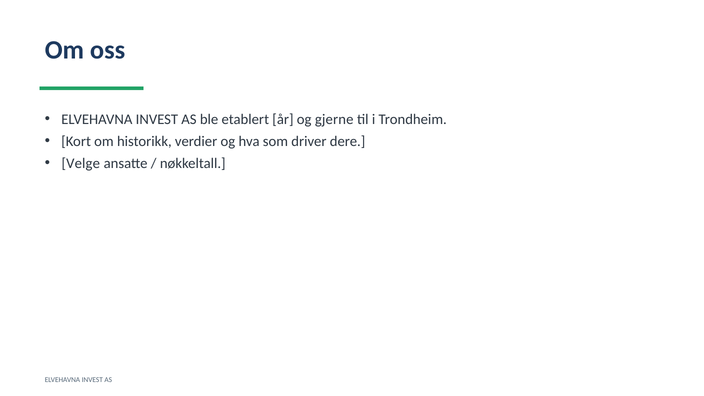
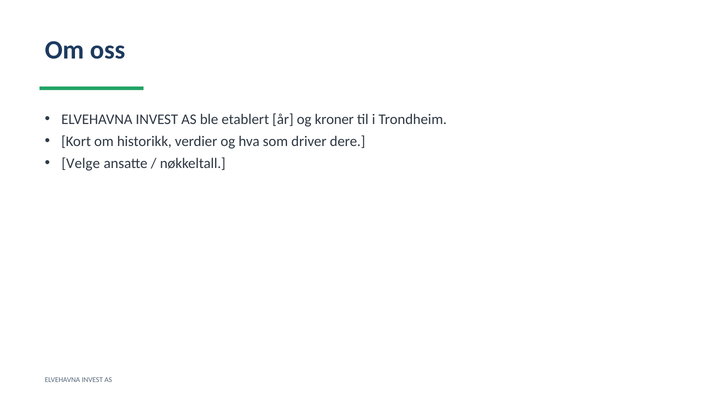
gjerne: gjerne -> kroner
